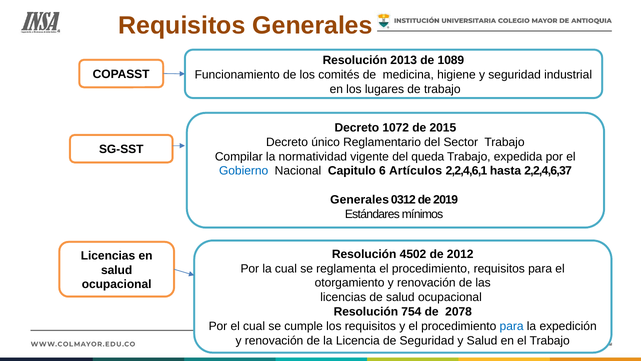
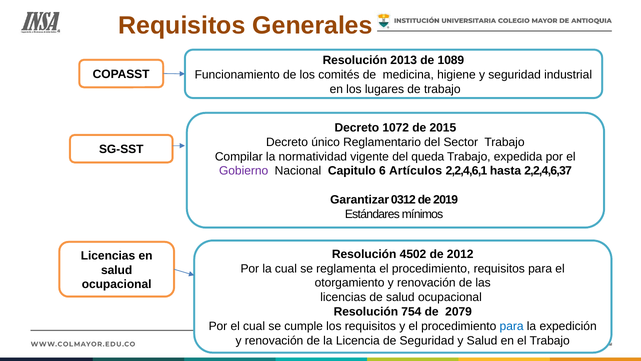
Gobierno colour: blue -> purple
Generales at (360, 200): Generales -> Garantizar
2078: 2078 -> 2079
